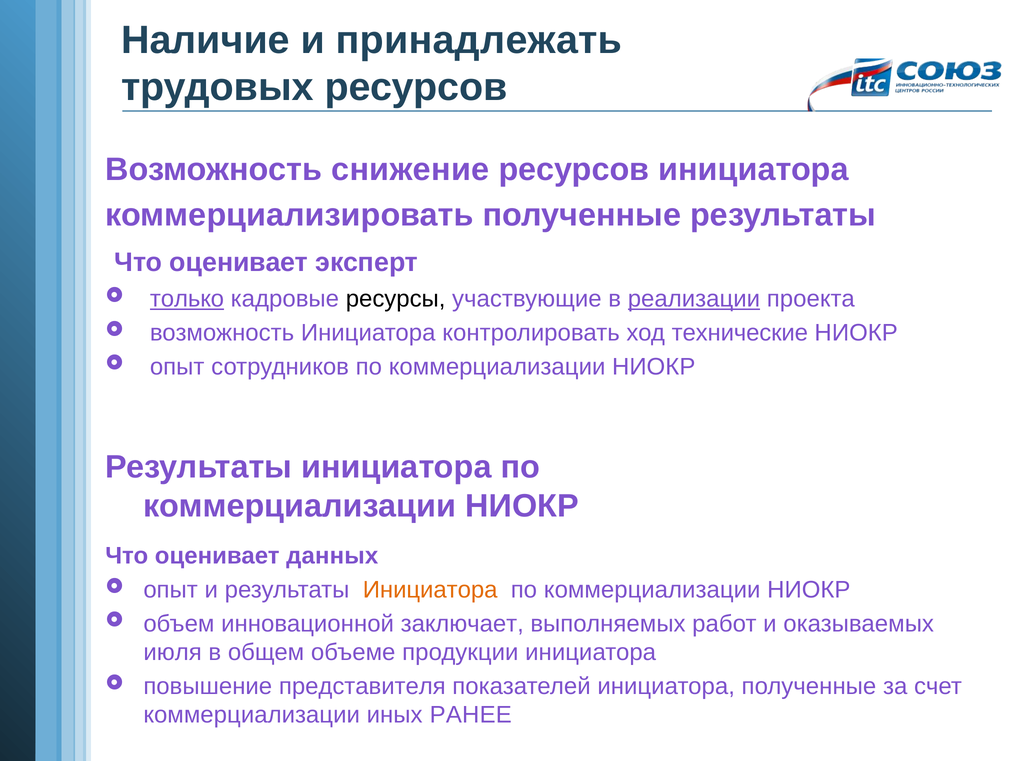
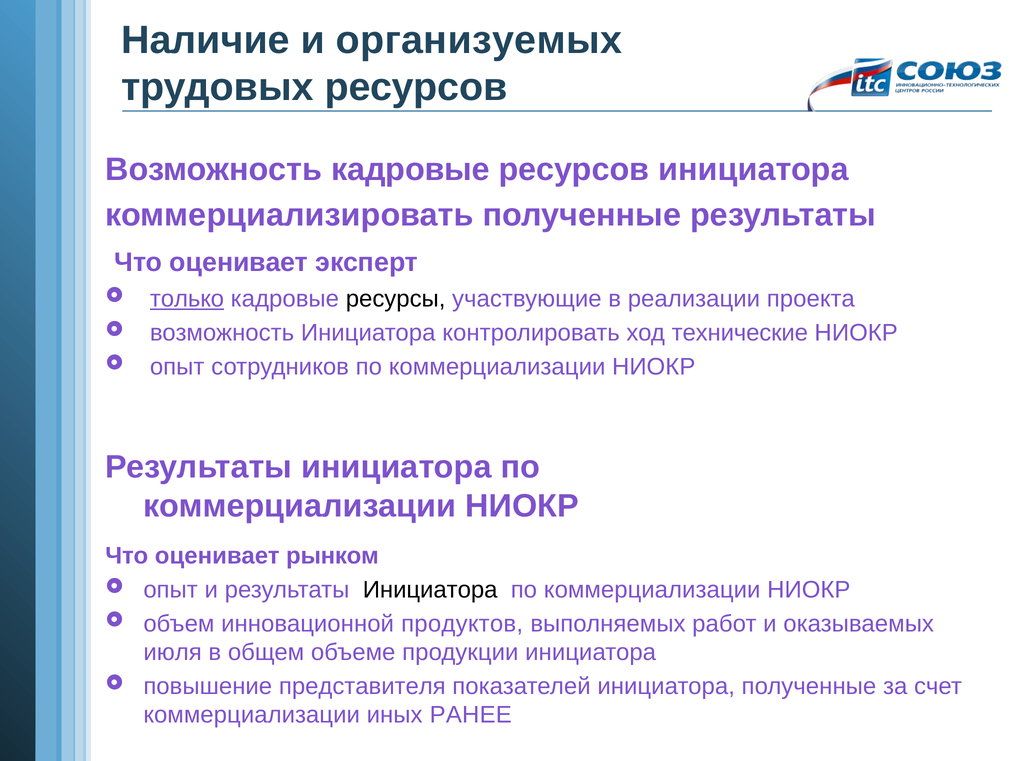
принадлежать: принадлежать -> организуемых
Возможность снижение: снижение -> кадровые
реализации underline: present -> none
данных: данных -> рынком
Инициатора at (430, 590) colour: orange -> black
заключает: заключает -> продуктов
